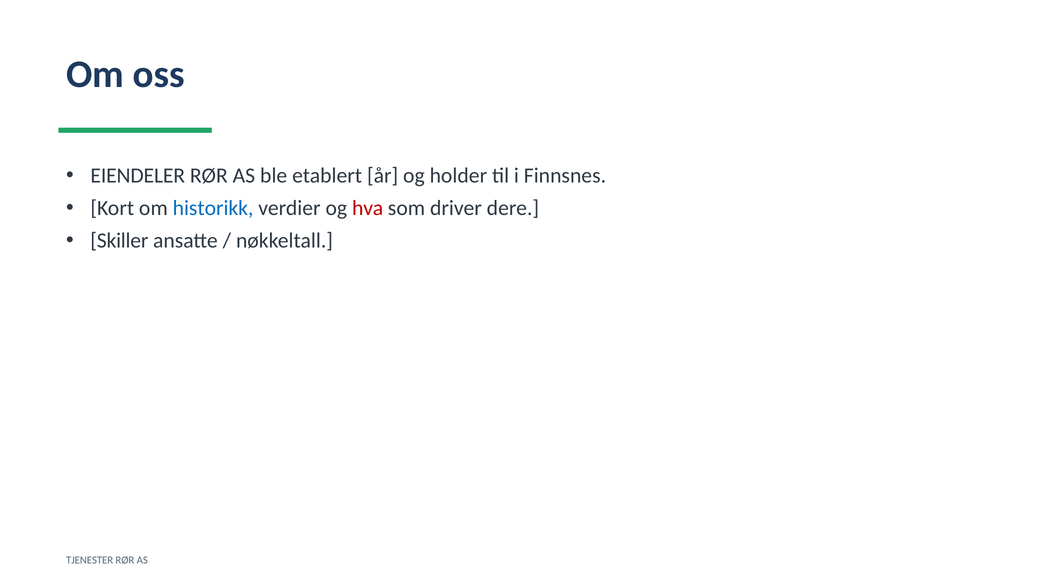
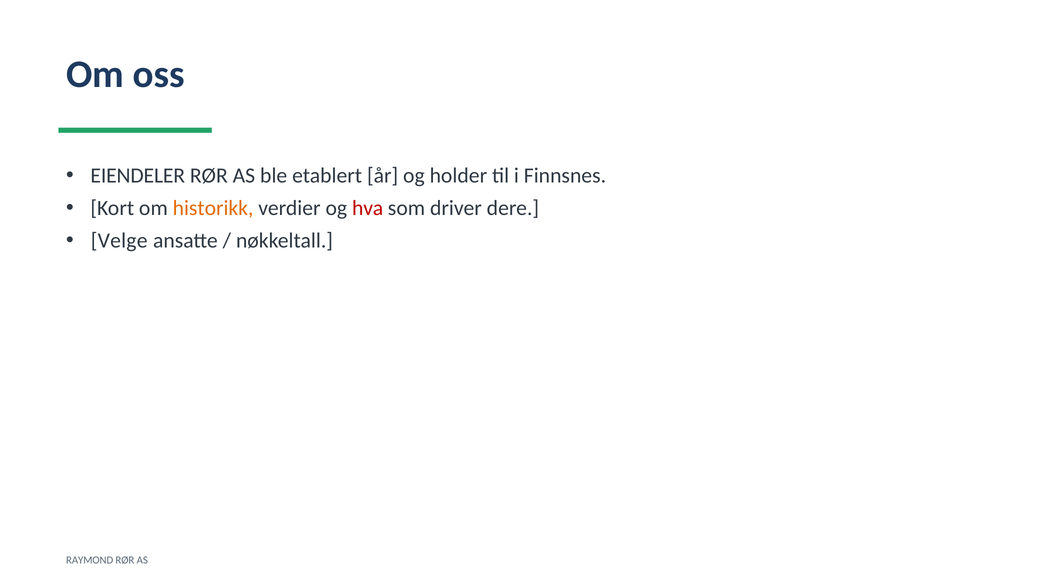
historikk colour: blue -> orange
Skiller: Skiller -> Velge
TJENESTER: TJENESTER -> RAYMOND
